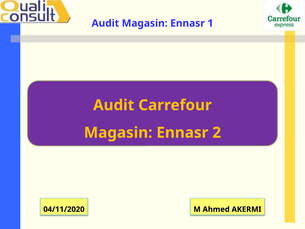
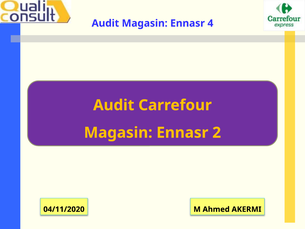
1: 1 -> 4
